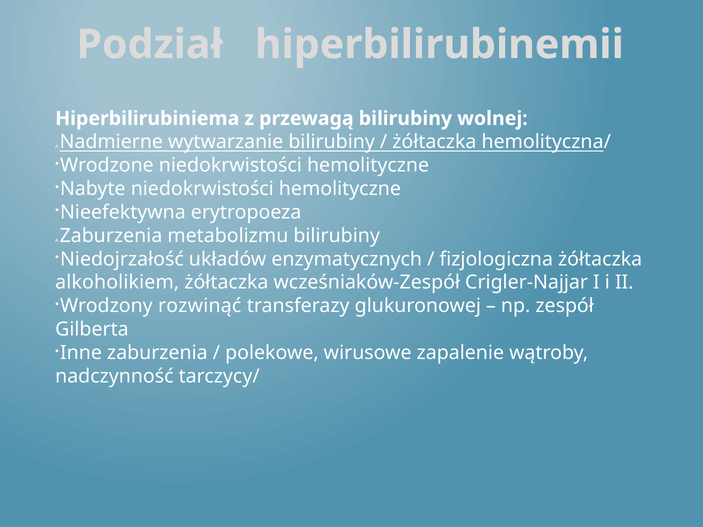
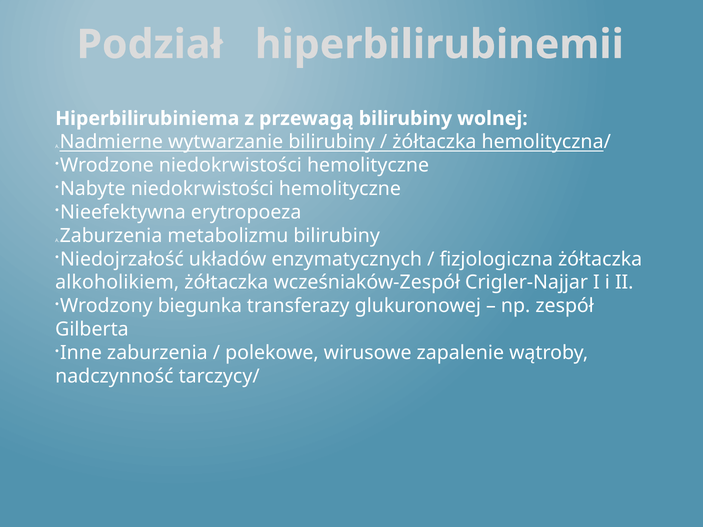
rozwinąć: rozwinąć -> biegunka
